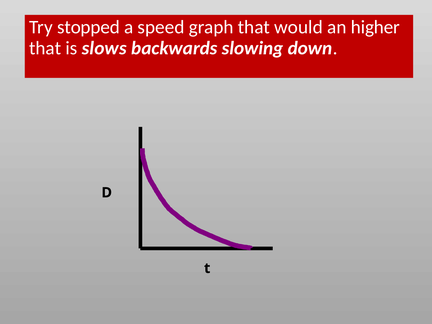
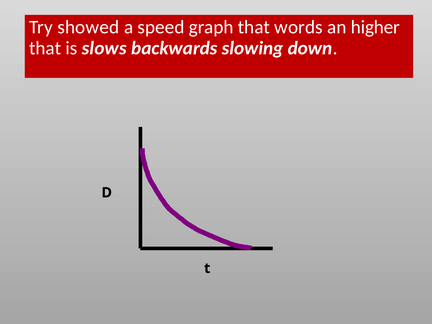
stopped: stopped -> showed
would: would -> words
